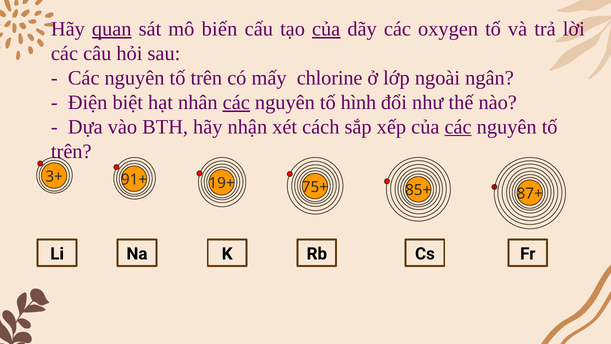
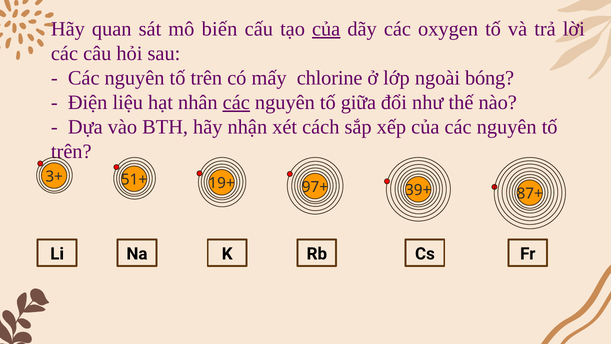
quan underline: present -> none
ngân: ngân -> bóng
biệt: biệt -> liệu
hình: hình -> giữa
các at (458, 127) underline: present -> none
91+: 91+ -> 51+
75+: 75+ -> 97+
85+: 85+ -> 39+
